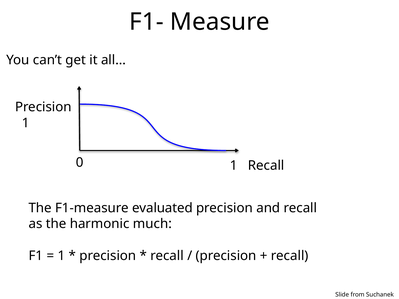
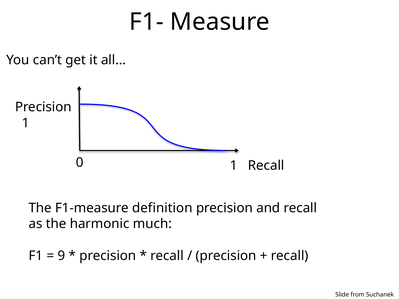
evaluated: evaluated -> definition
1 at (61, 256): 1 -> 9
